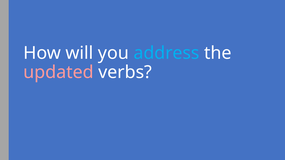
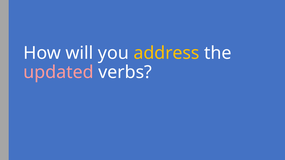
address colour: light blue -> yellow
